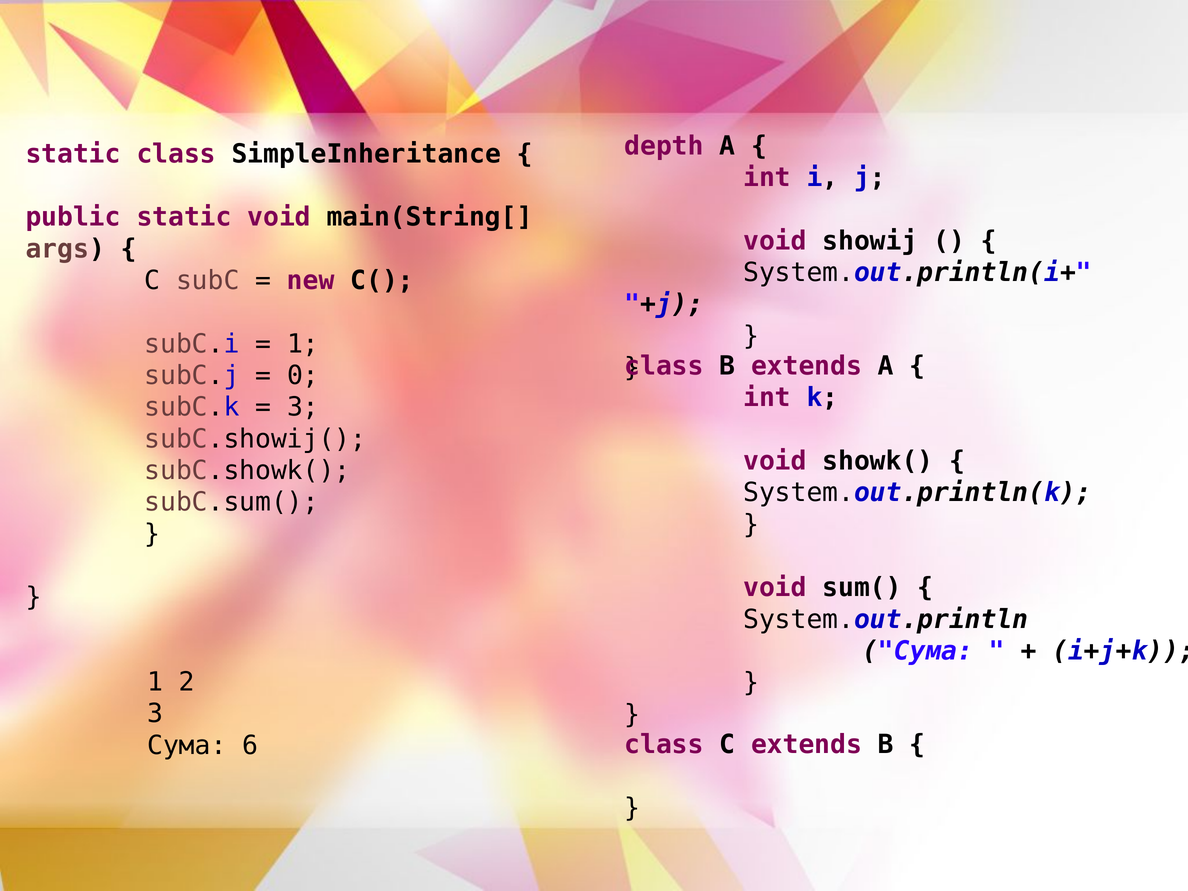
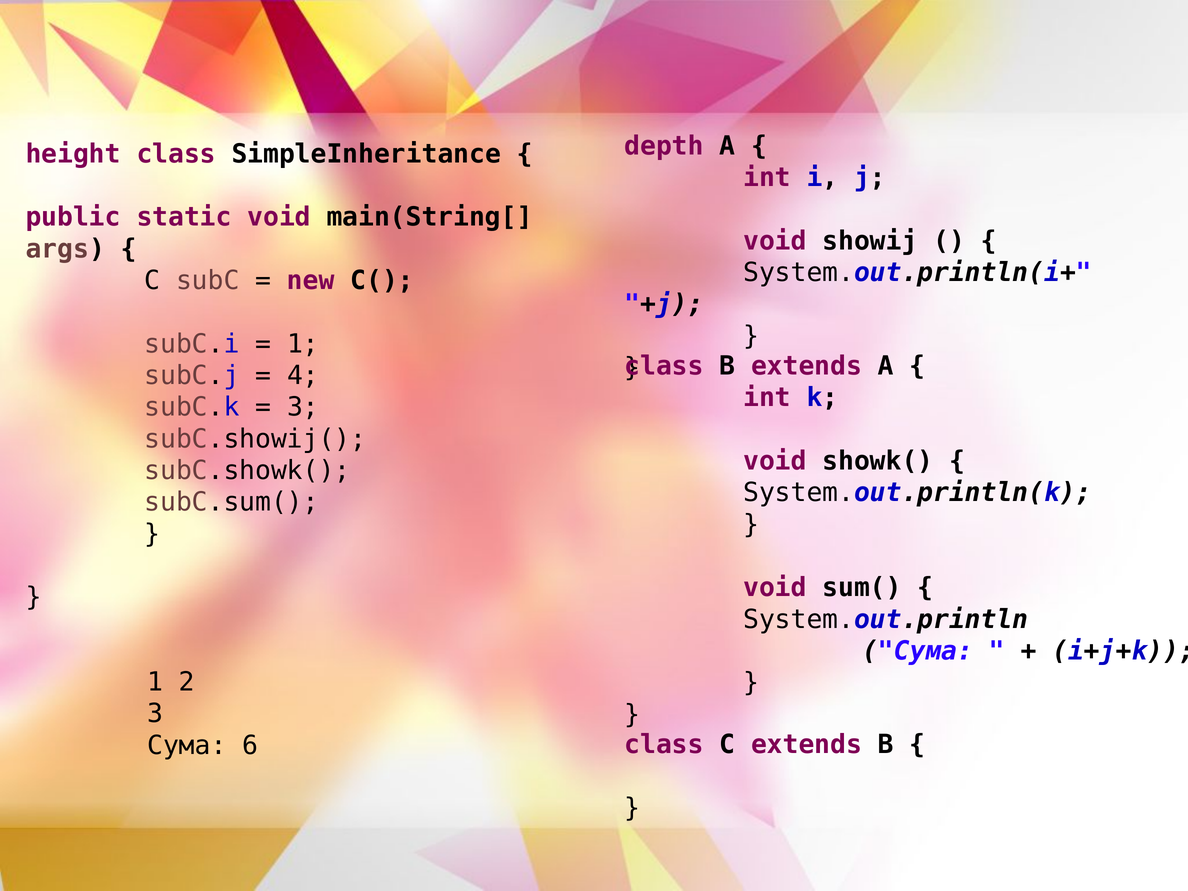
static at (73, 154): static -> height
0: 0 -> 4
